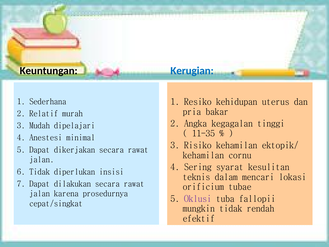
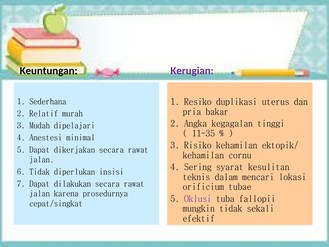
Kerugian colour: blue -> purple
kehidupan: kehidupan -> duplikasi
rendah: rendah -> sekali
